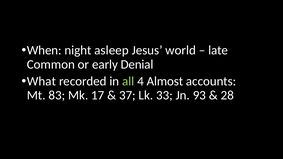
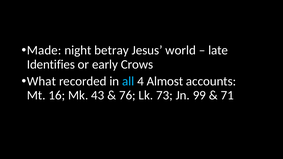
When: When -> Made
asleep: asleep -> betray
Common: Common -> Identifies
Denial: Denial -> Crows
all colour: light green -> light blue
83: 83 -> 16
17: 17 -> 43
37: 37 -> 76
33: 33 -> 73
93: 93 -> 99
28: 28 -> 71
